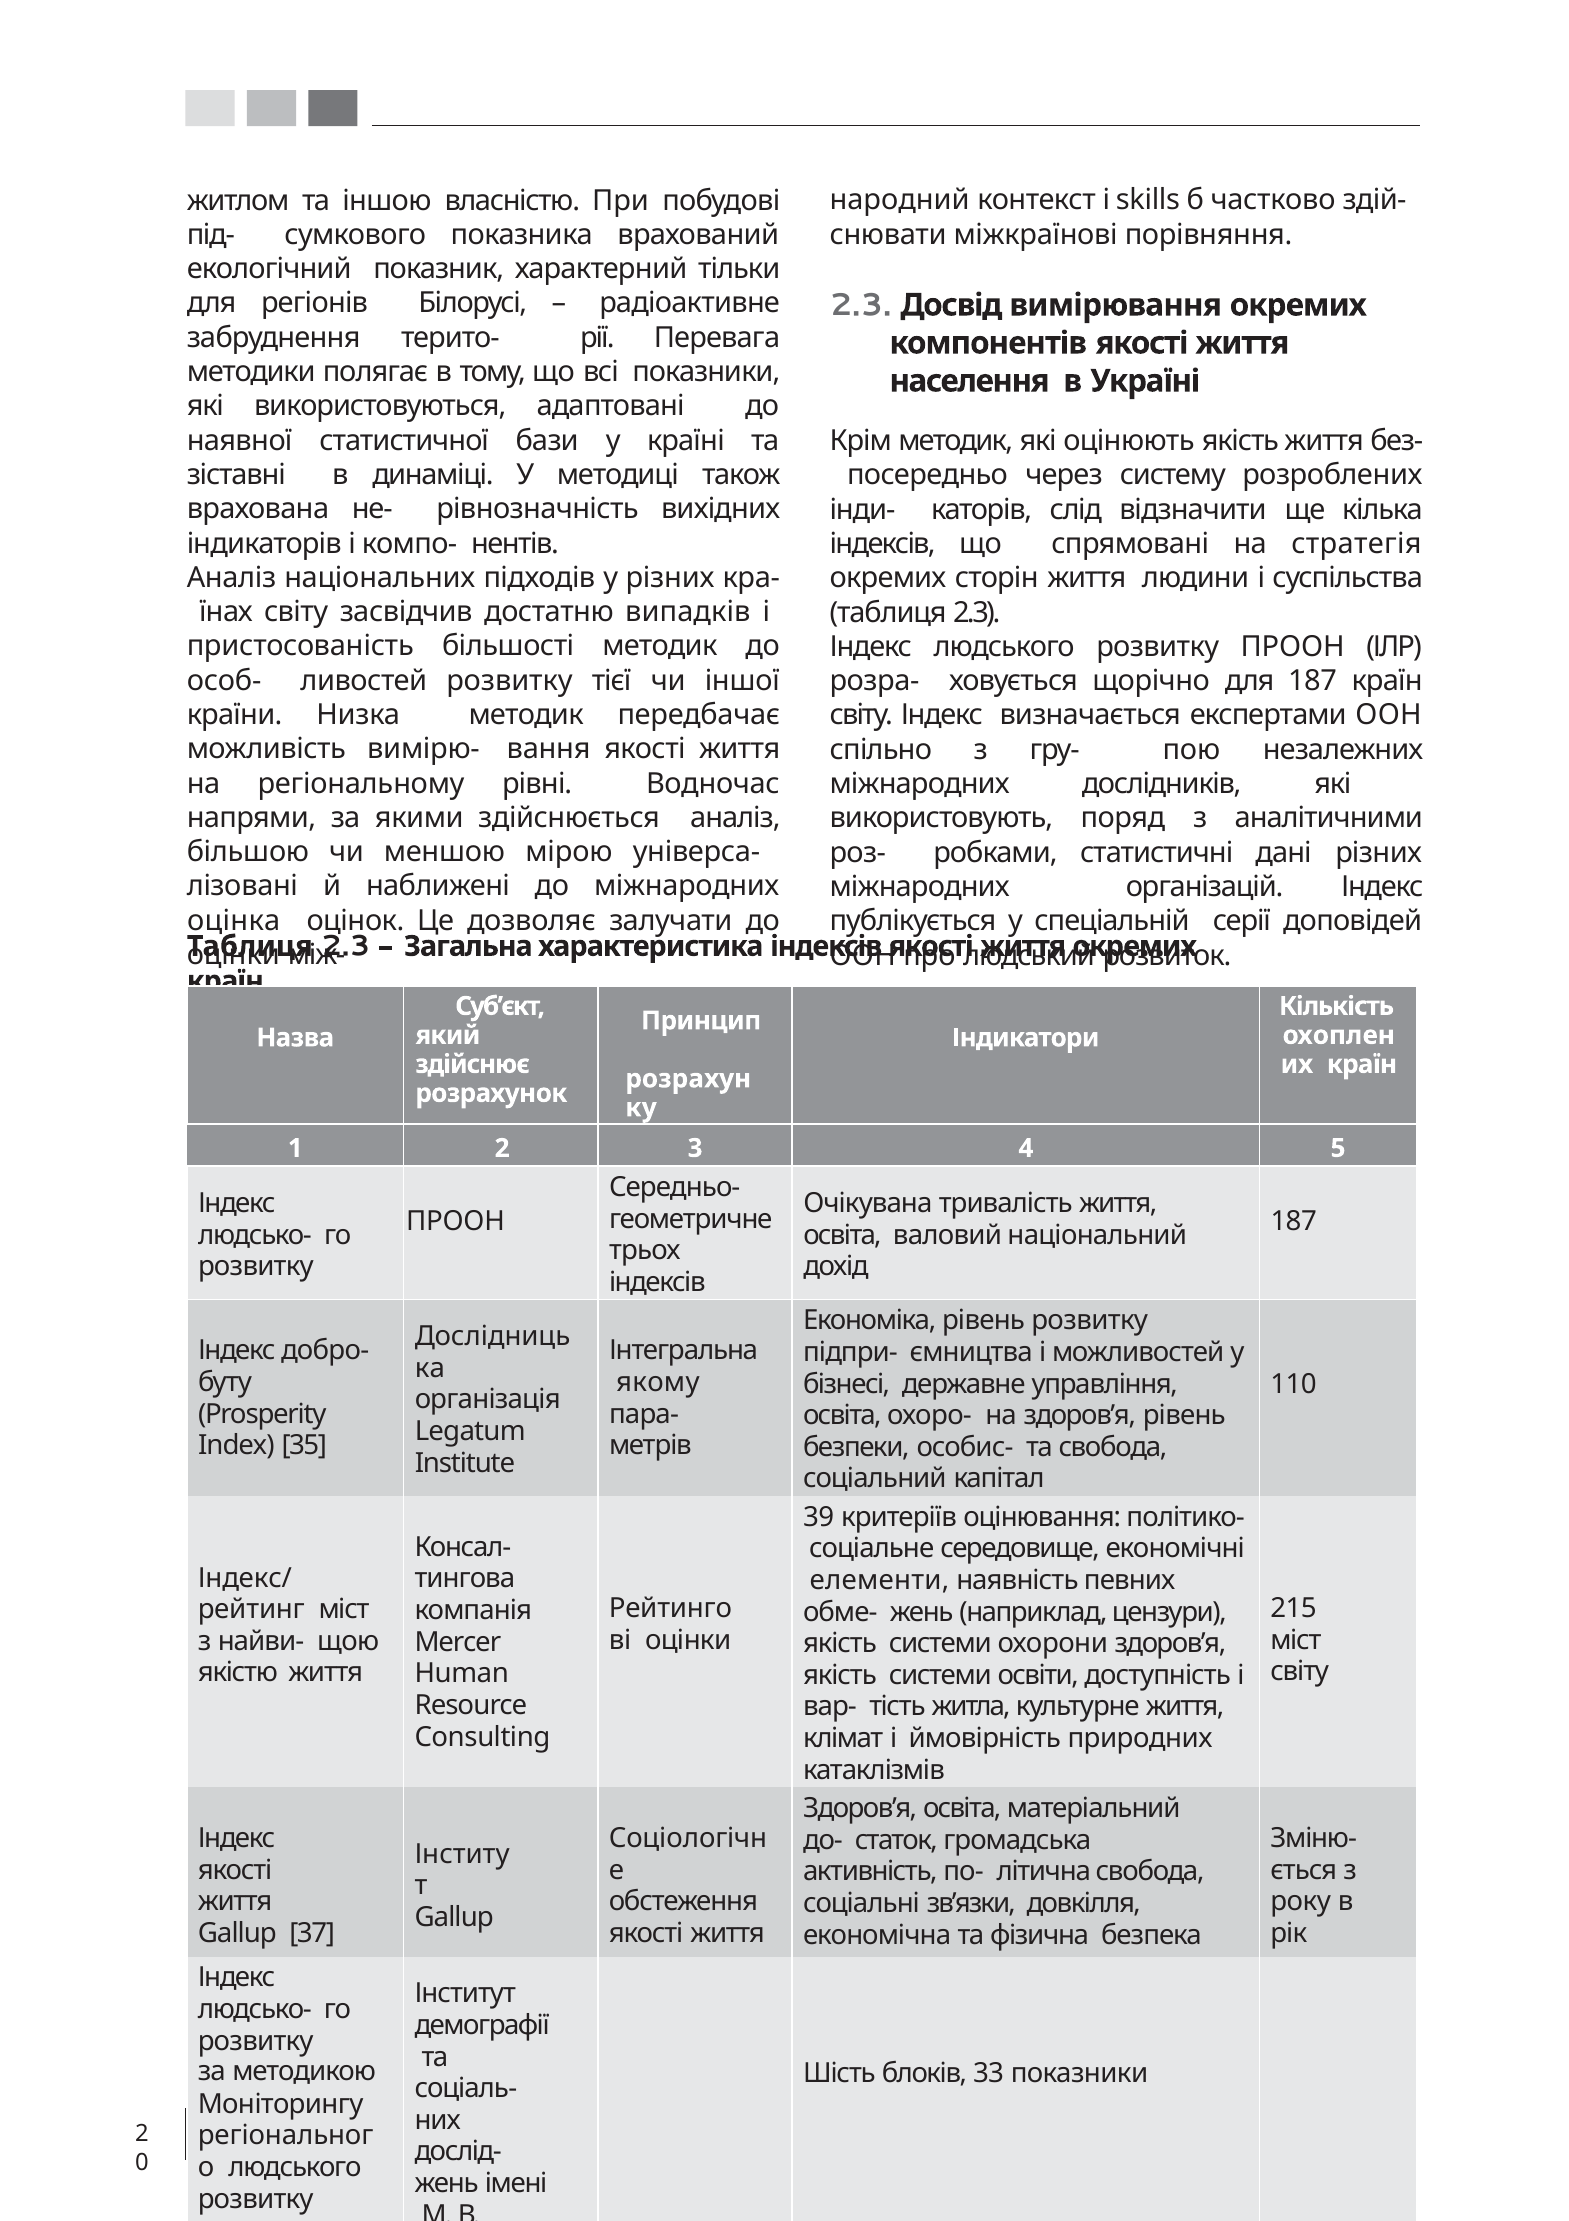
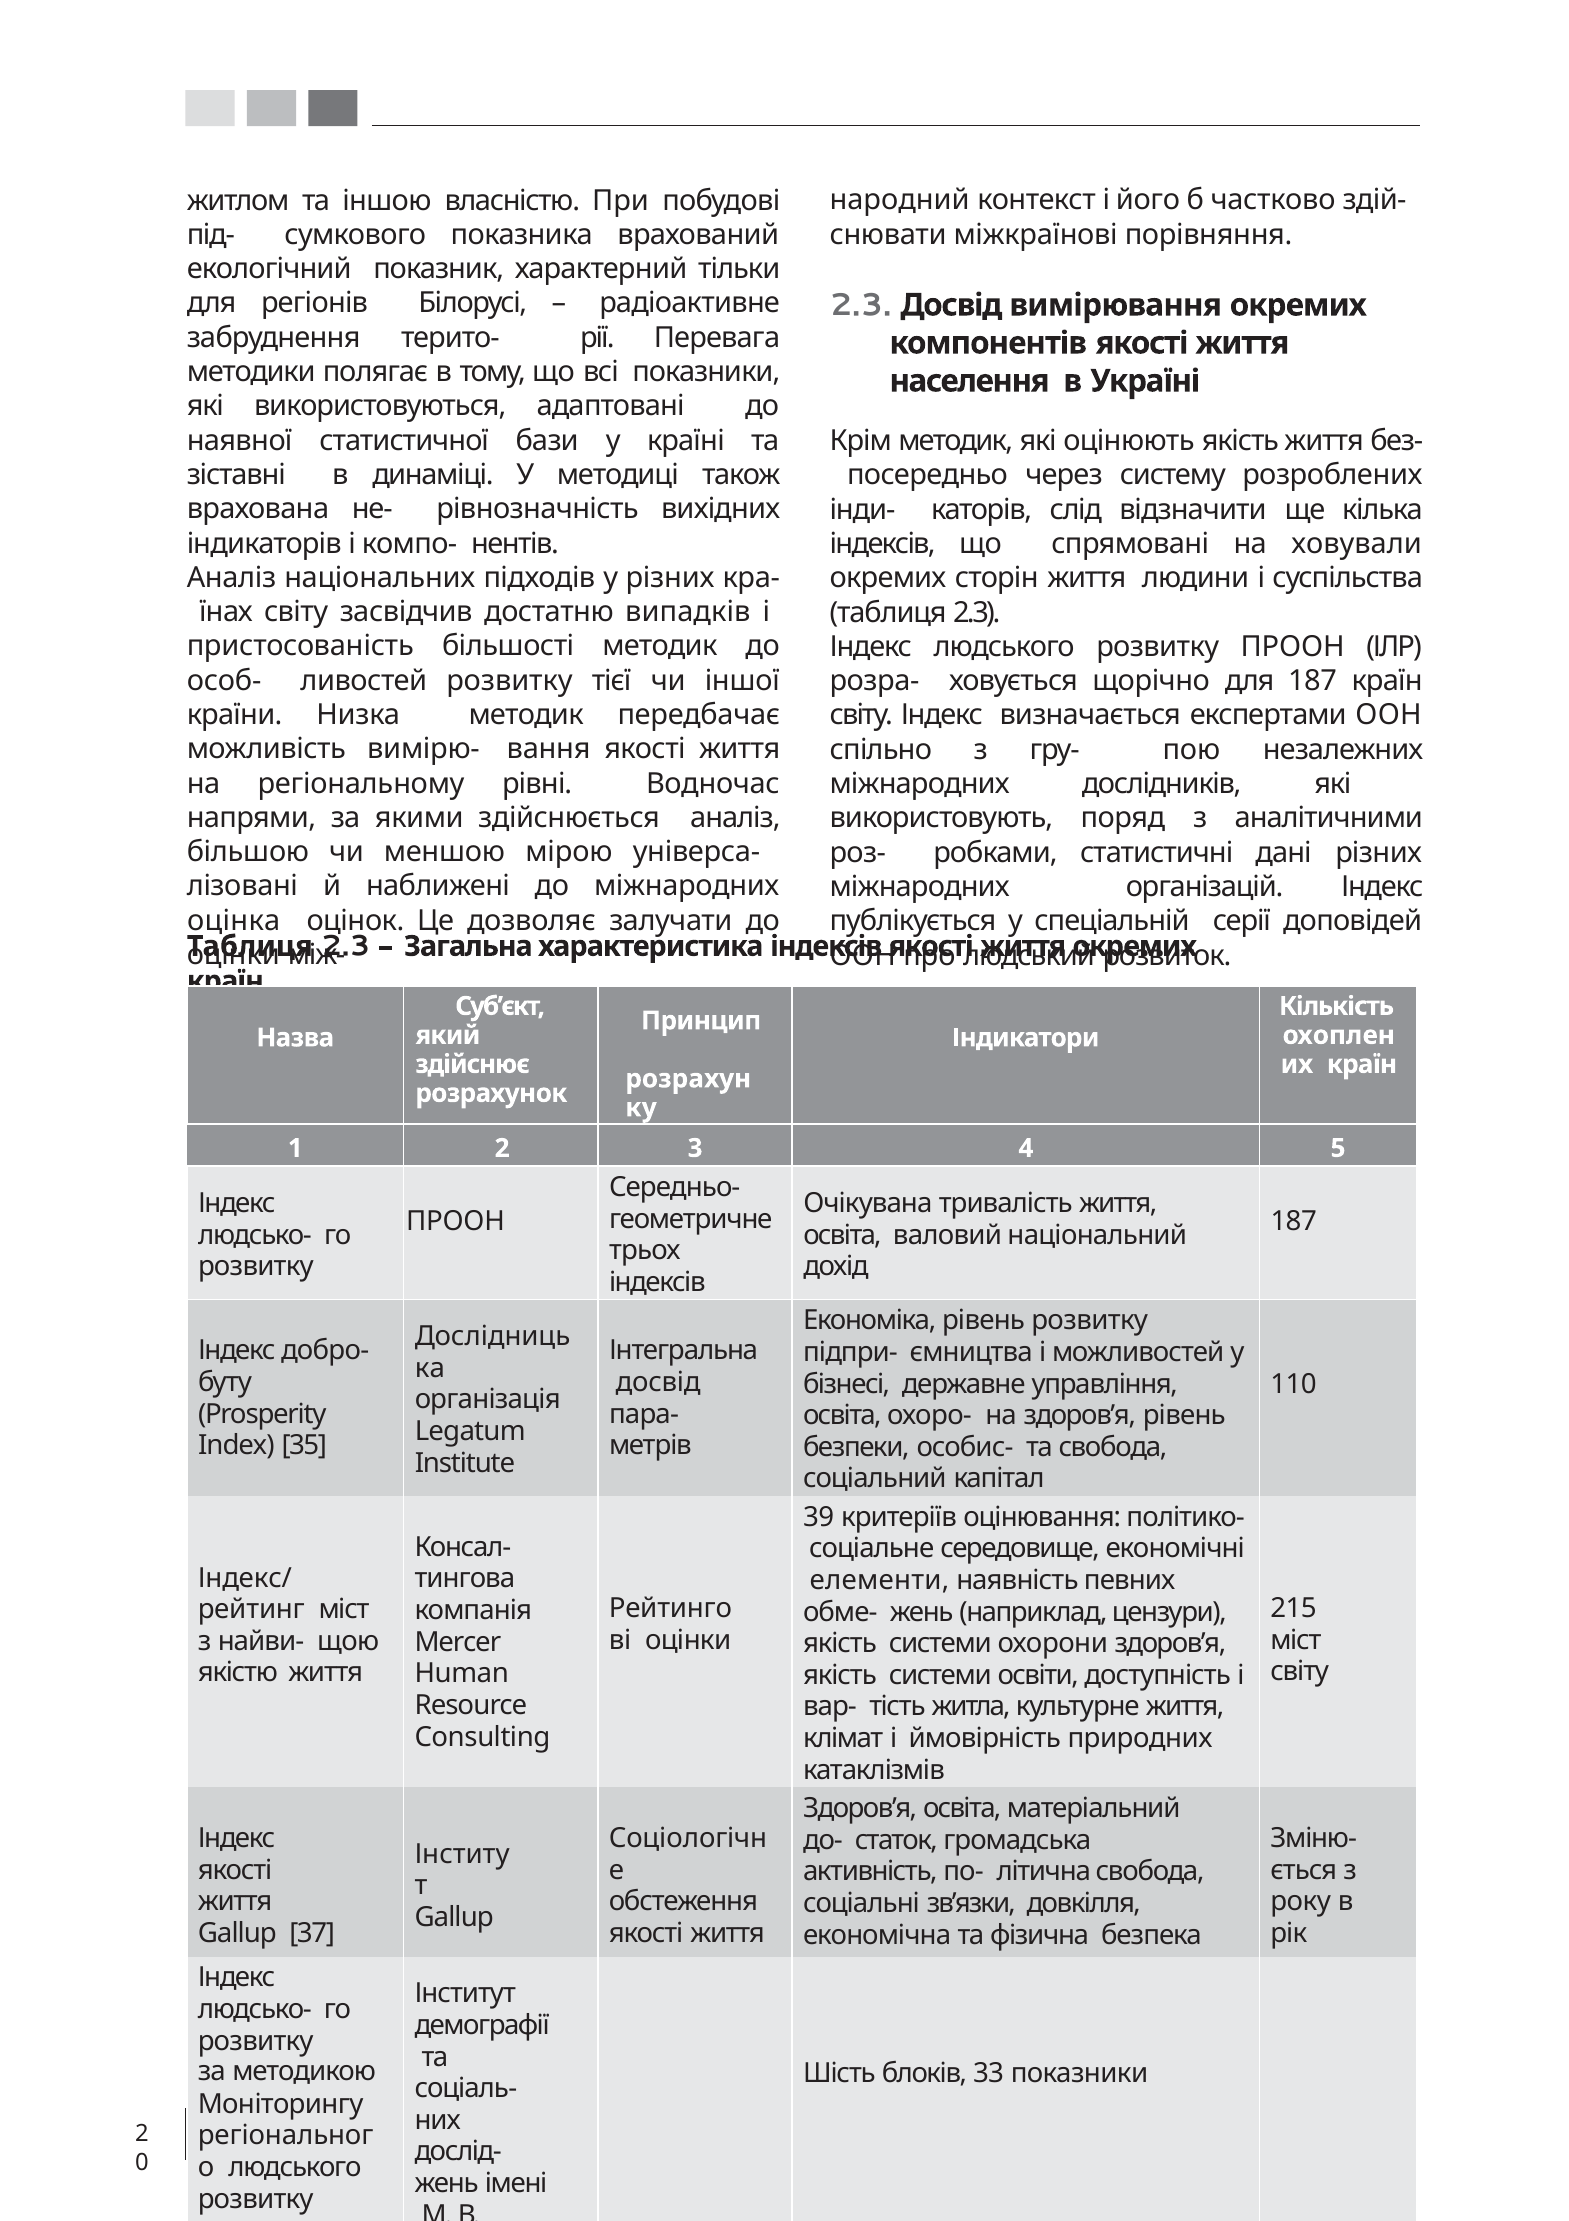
skills: skills -> його
стратегія: стратегія -> ховували
якому at (658, 1382): якому -> досвід
